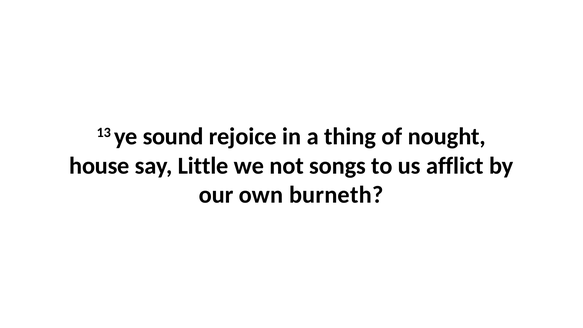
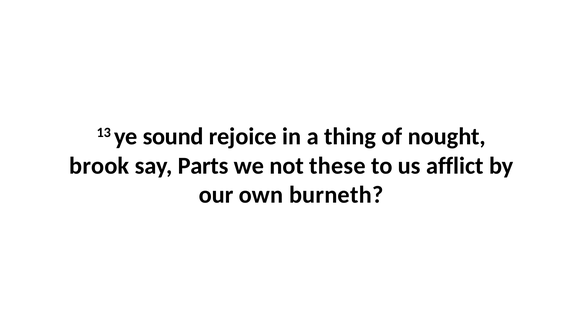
house: house -> brook
Little: Little -> Parts
songs: songs -> these
